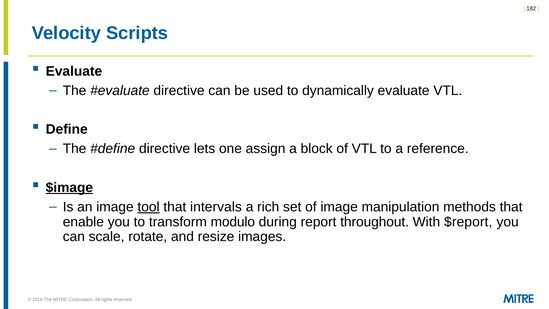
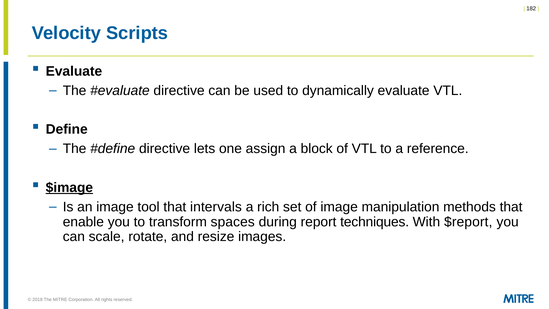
tool underline: present -> none
modulo: modulo -> spaces
throughout: throughout -> techniques
